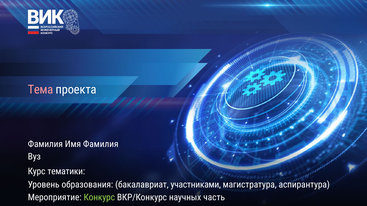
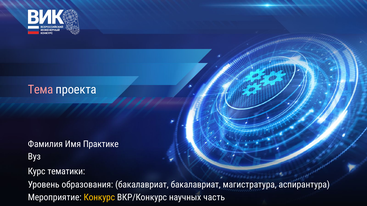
Имя Фамилия: Фамилия -> Практике
бакалавриат участниками: участниками -> бакалавриат
Конкурс colour: light green -> yellow
